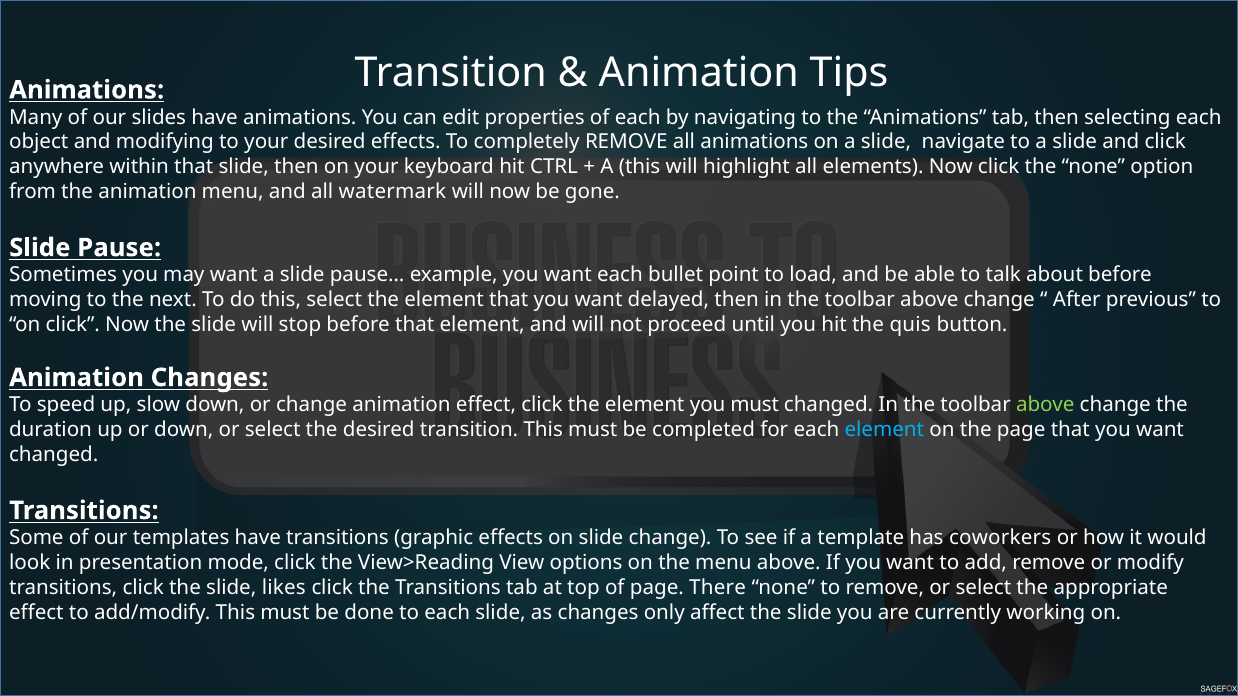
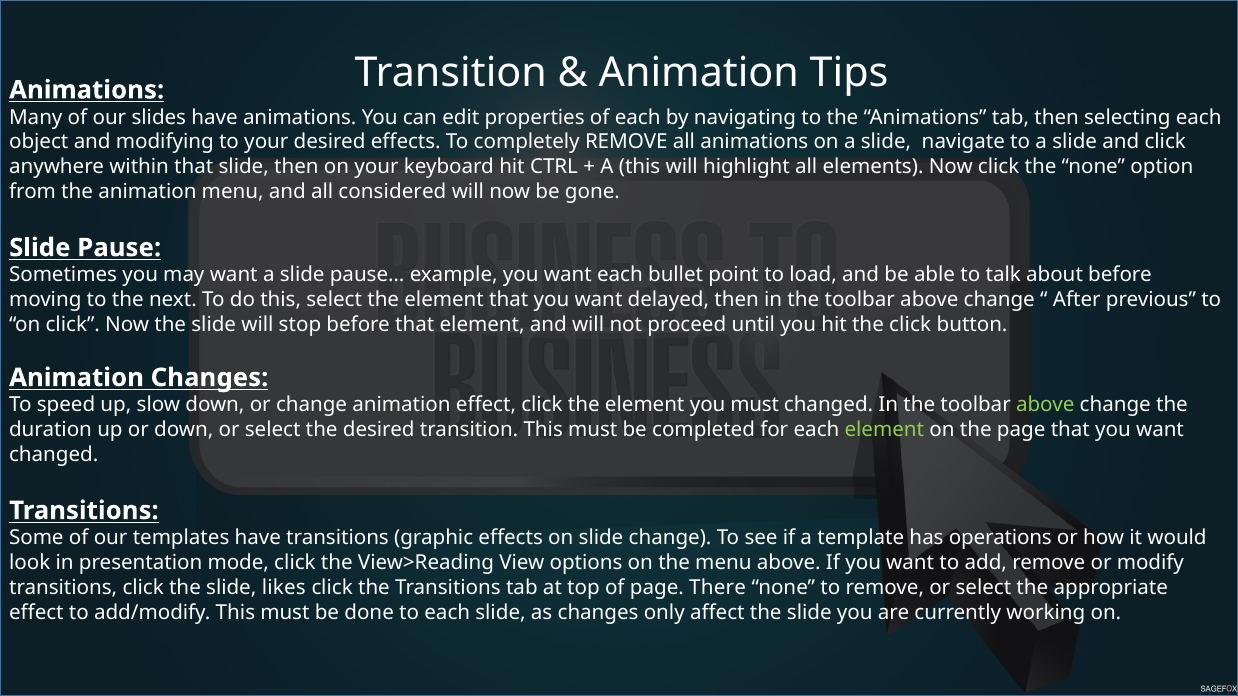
watermark: watermark -> considered
the quis: quis -> click
element at (884, 430) colour: light blue -> light green
coworkers: coworkers -> operations
